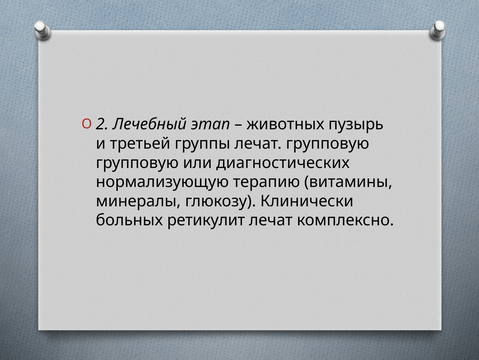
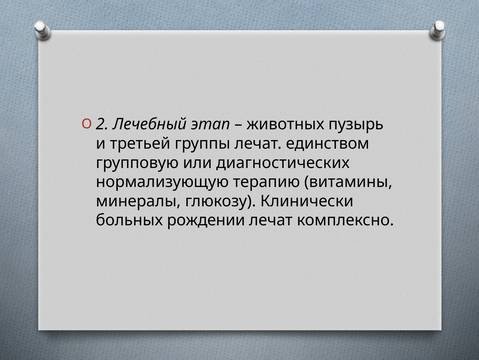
лечат групповую: групповую -> единством
ретикулит: ретикулит -> рождении
